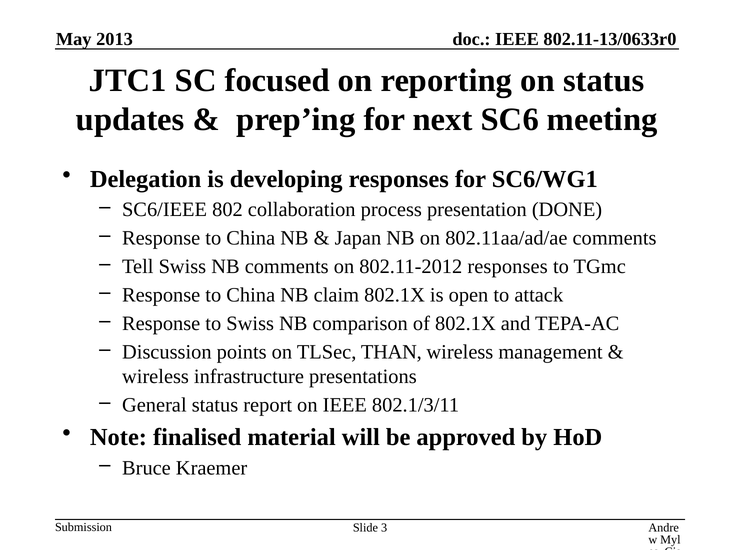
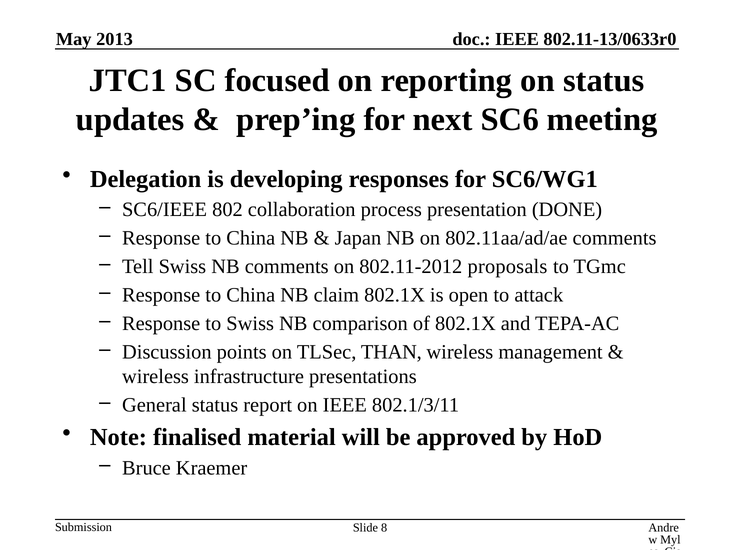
802.11-2012 responses: responses -> proposals
3: 3 -> 8
